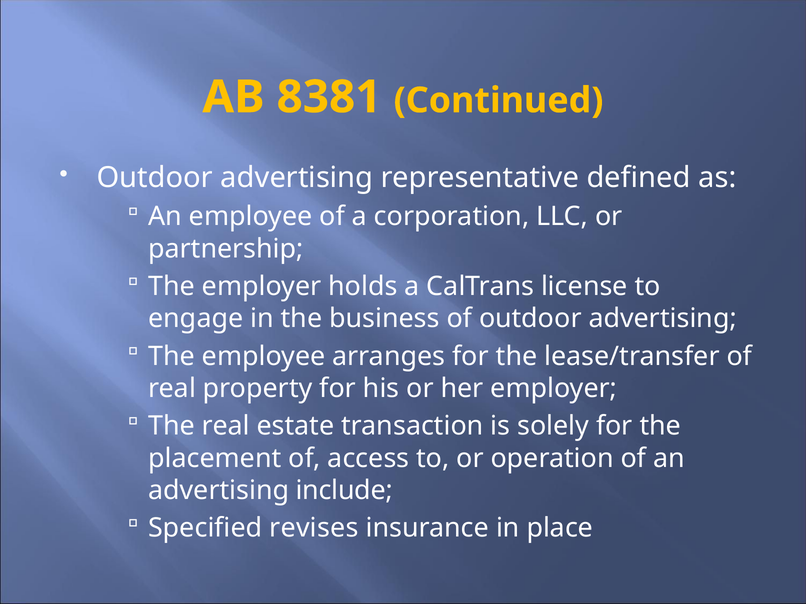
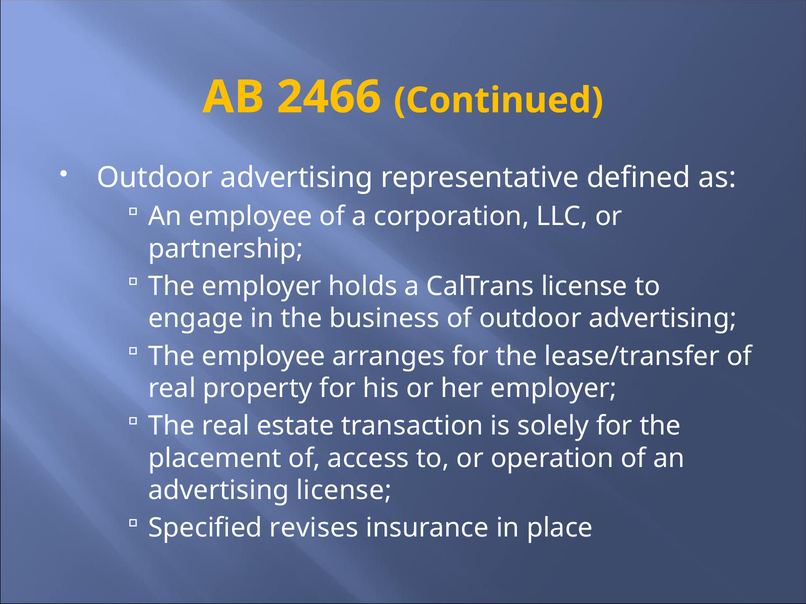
8381: 8381 -> 2466
advertising include: include -> license
